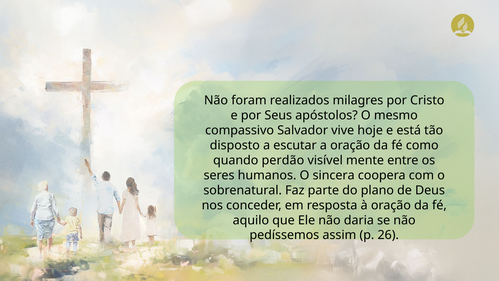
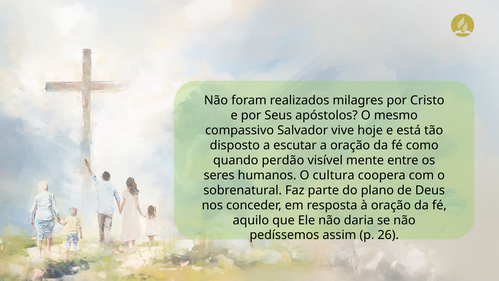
sincera: sincera -> cultura
